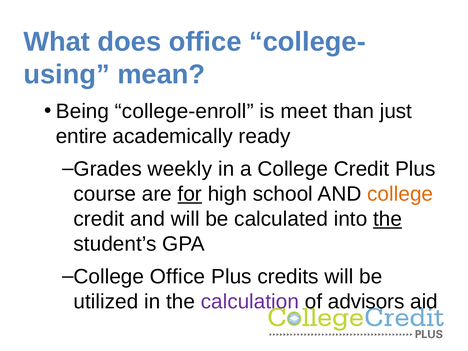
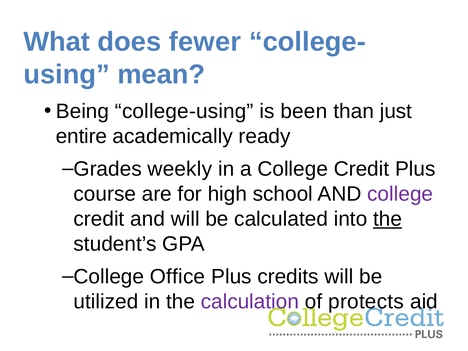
does office: office -> fewer
college-enroll: college-enroll -> college-using
meet: meet -> been
for underline: present -> none
college at (400, 194) colour: orange -> purple
advisors: advisors -> protects
